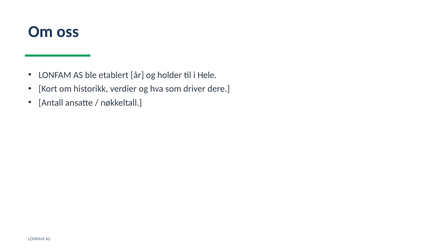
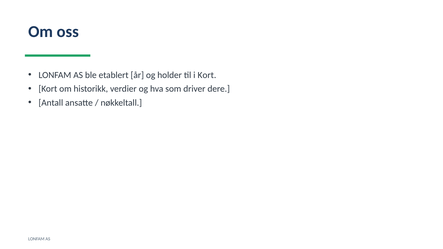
i Hele: Hele -> Kort
